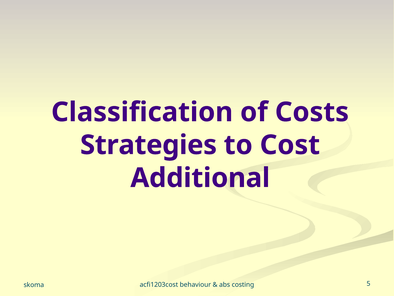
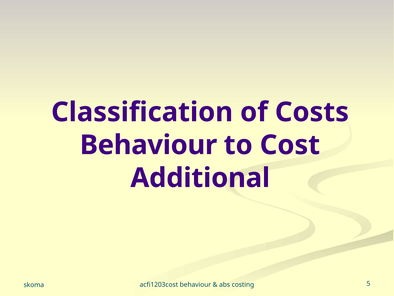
Strategies at (148, 145): Strategies -> Behaviour
